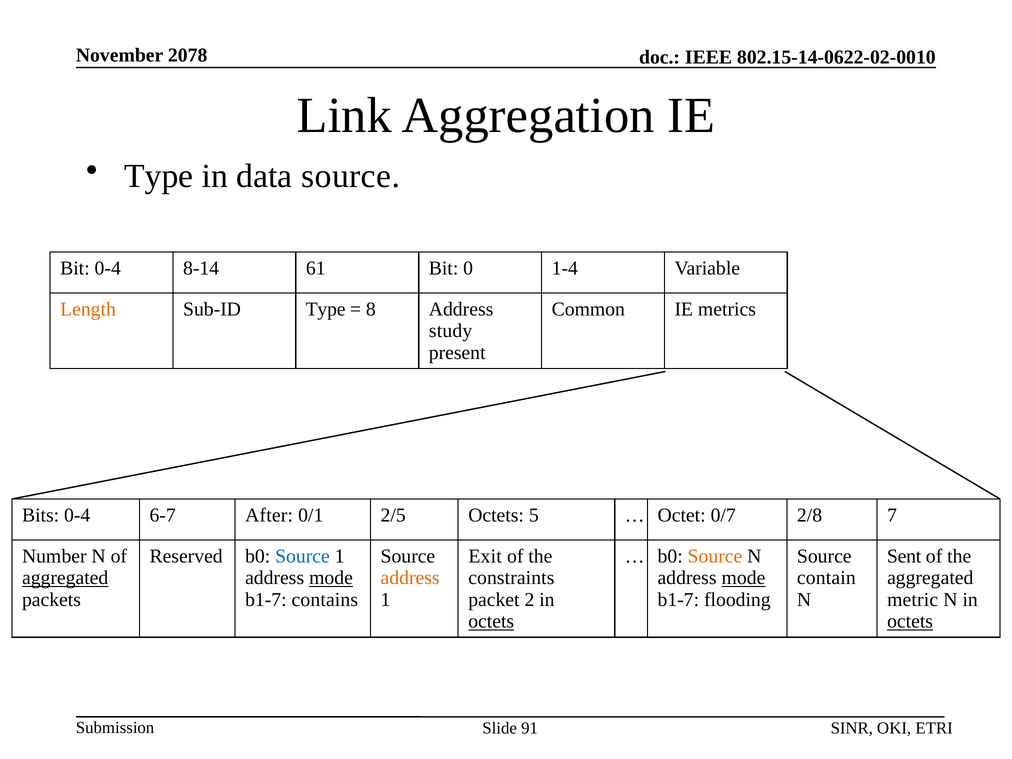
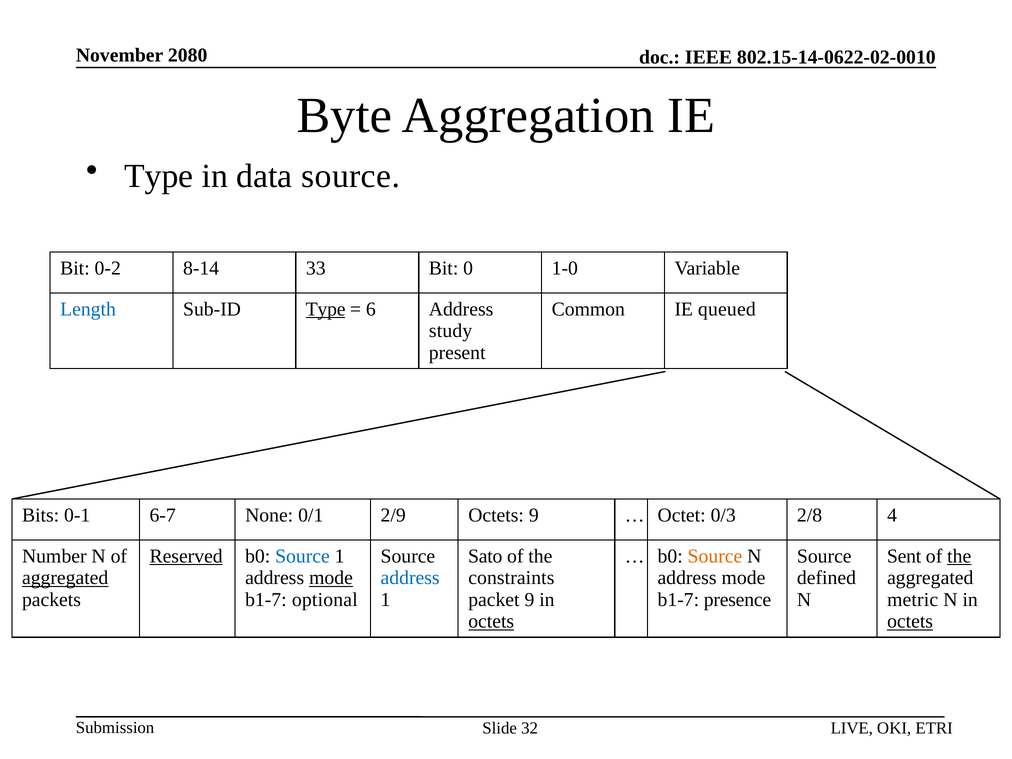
2078: 2078 -> 2080
Link: Link -> Byte
Bit 0-4: 0-4 -> 0-2
61: 61 -> 33
1-4: 1-4 -> 1-0
Length colour: orange -> blue
Type at (326, 309) underline: none -> present
8: 8 -> 6
metrics: metrics -> queued
Bits 0-4: 0-4 -> 0-1
After: After -> None
2/5: 2/5 -> 2/9
Octets 5: 5 -> 9
0/7: 0/7 -> 0/3
7: 7 -> 4
Reserved underline: none -> present
Exit: Exit -> Sato
the at (959, 556) underline: none -> present
address at (410, 578) colour: orange -> blue
mode at (743, 578) underline: present -> none
contain: contain -> defined
contains: contains -> optional
packet 2: 2 -> 9
flooding: flooding -> presence
SINR: SINR -> LIVE
91: 91 -> 32
